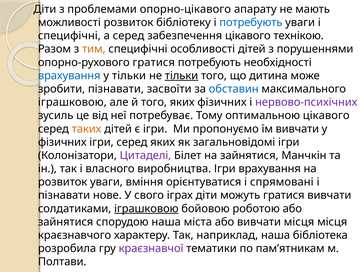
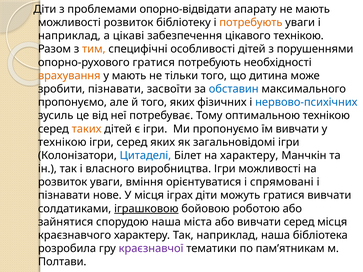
опорно-цікавого: опорно-цікавого -> опорно-відвідати
потребують at (251, 23) colour: blue -> orange
специфічні at (69, 36): специфічні -> наприклад
а серед: серед -> цікаві
врахування at (69, 76) colour: blue -> orange
у тільки: тільки -> мають
тільки at (182, 76) underline: present -> none
іграшковою at (72, 102): іграшковою -> пропонуємо
нервово-психічних colour: purple -> blue
оптимальною цікавого: цікавого -> технікою
фізичних at (62, 142): фізичних -> технікою
Цитаделі colour: purple -> blue
на зайнятися: зайнятися -> характеру
Ігри врахування: врахування -> можливості
У свого: свого -> місця
вивчати місця: місця -> серед
